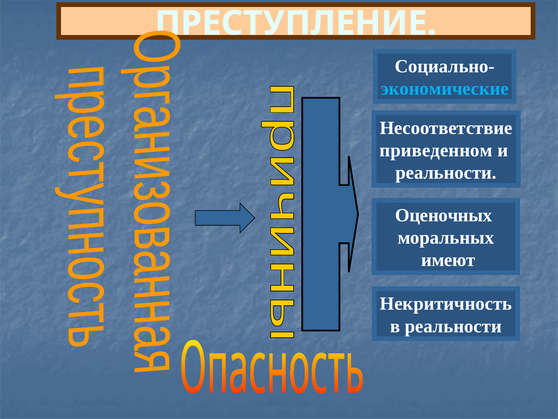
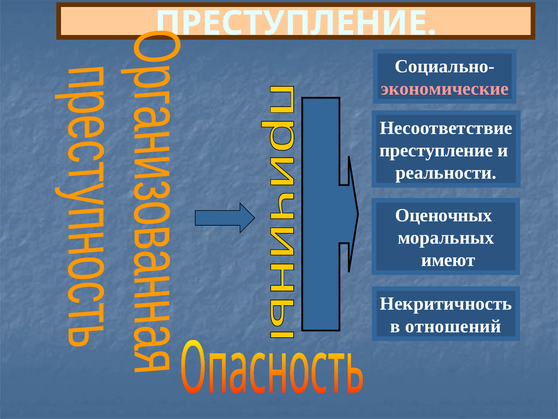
экономические colour: light blue -> pink
приведенном at (436, 150): приведенном -> преступление
в реальности: реальности -> отношений
